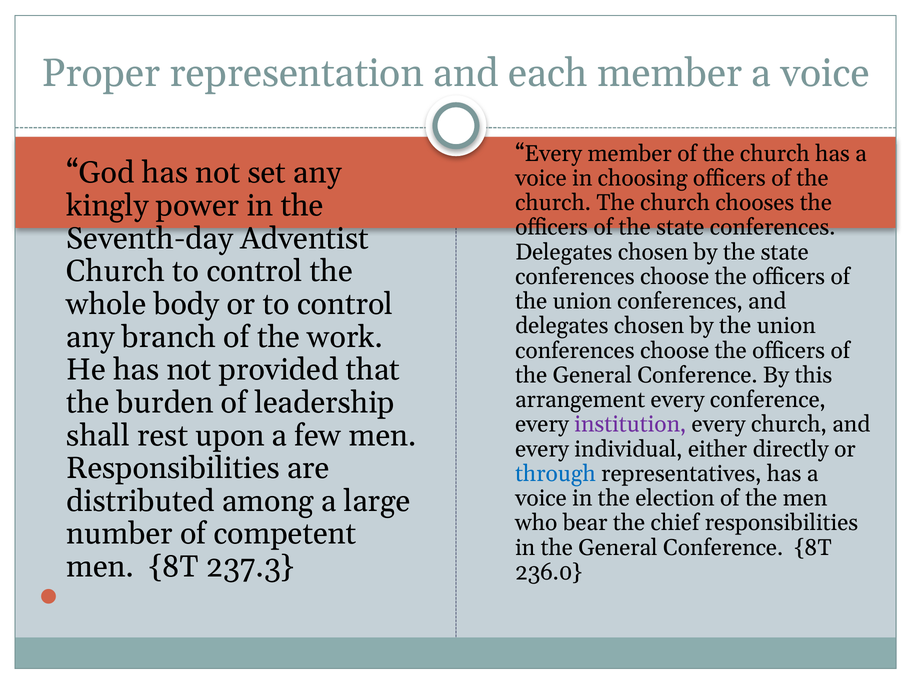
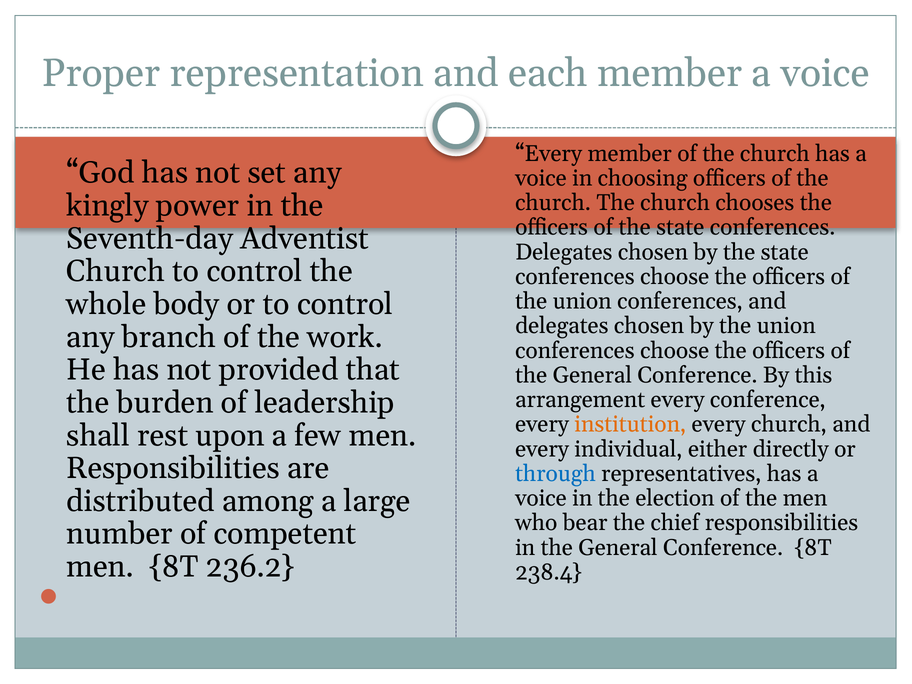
institution colour: purple -> orange
237.3: 237.3 -> 236.2
236.0: 236.0 -> 238.4
